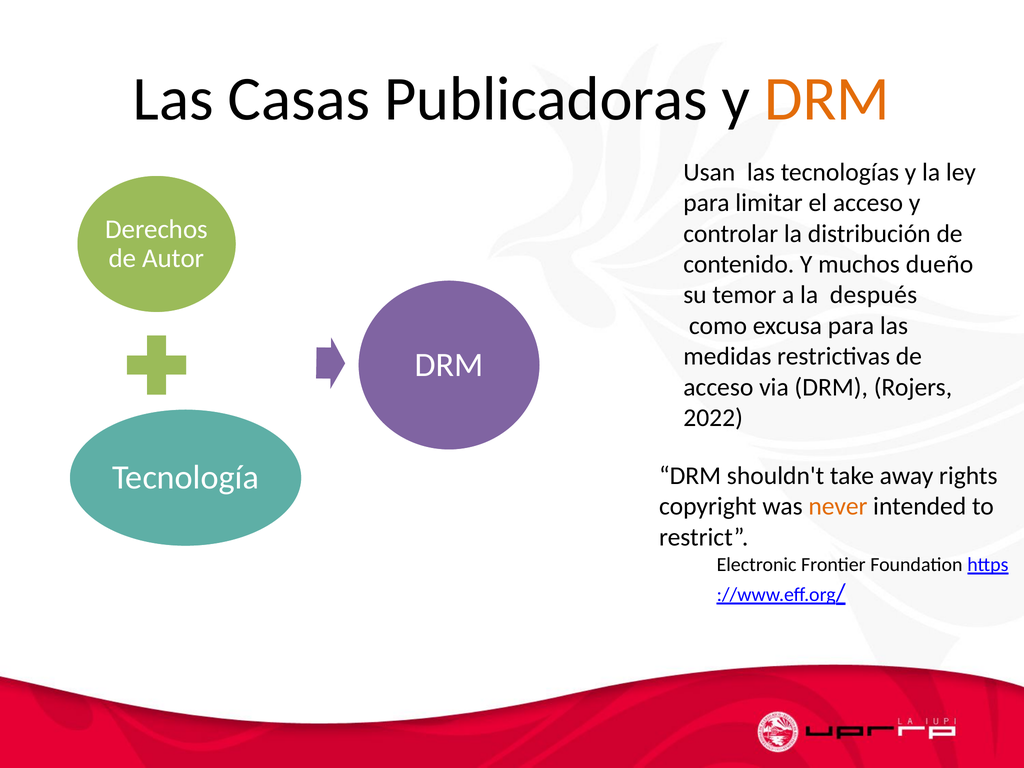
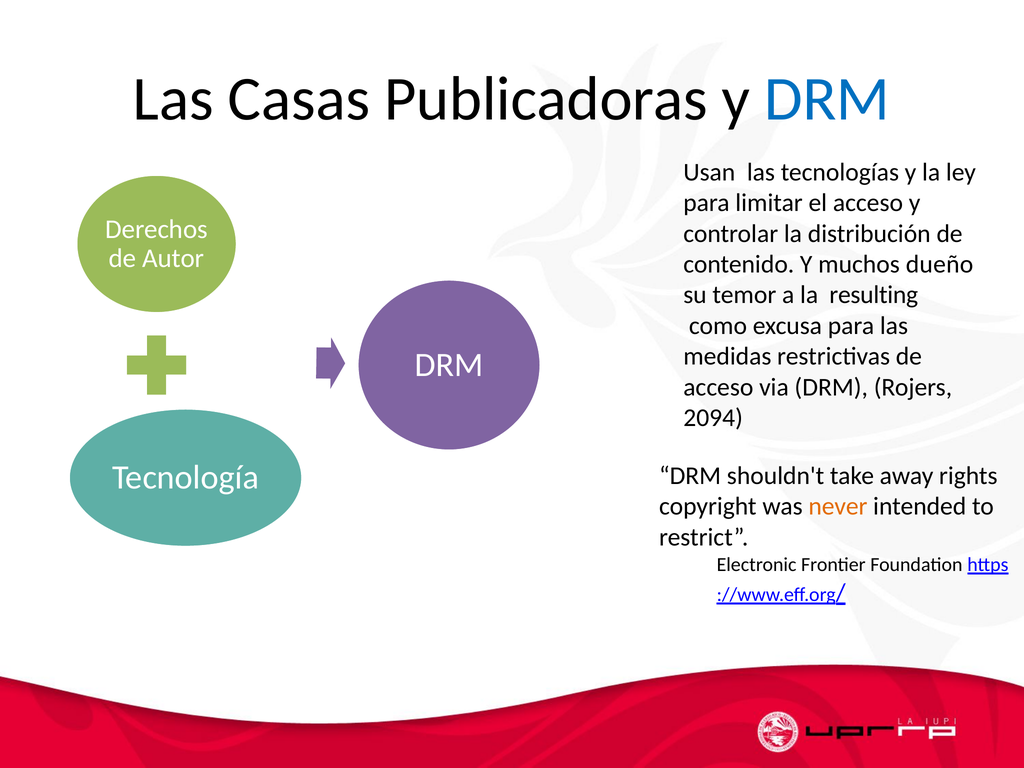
DRM at (827, 99) colour: orange -> blue
después: después -> resulting
2022: 2022 -> 2094
